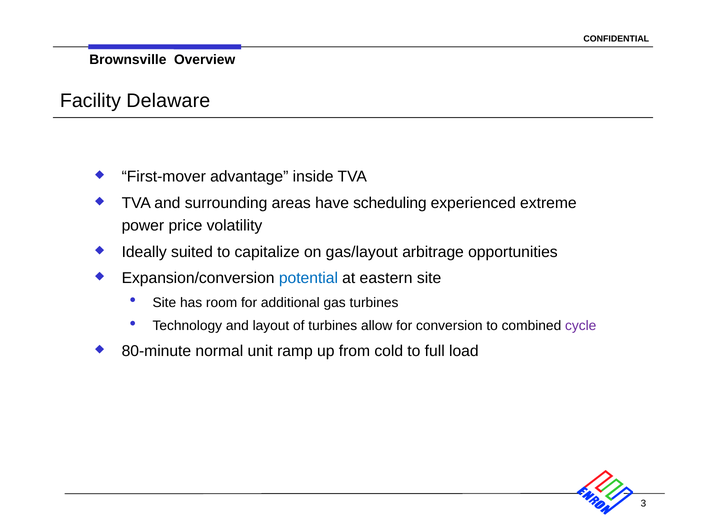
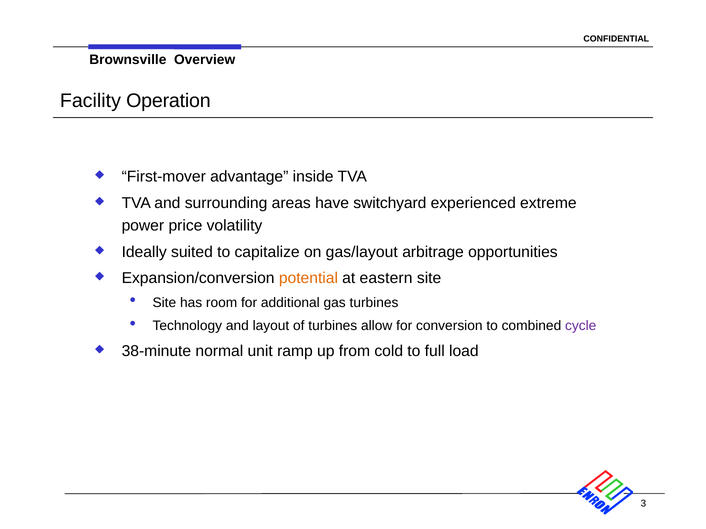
Delaware: Delaware -> Operation
scheduling: scheduling -> switchyard
potential colour: blue -> orange
80-minute: 80-minute -> 38-minute
